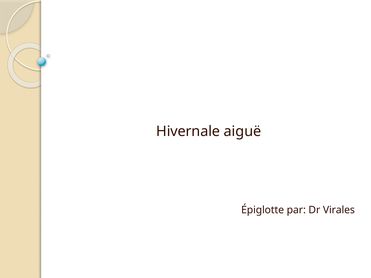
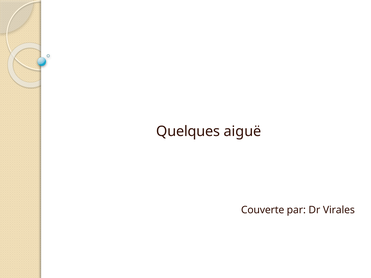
Hivernale: Hivernale -> Quelques
Épiglotte: Épiglotte -> Couverte
